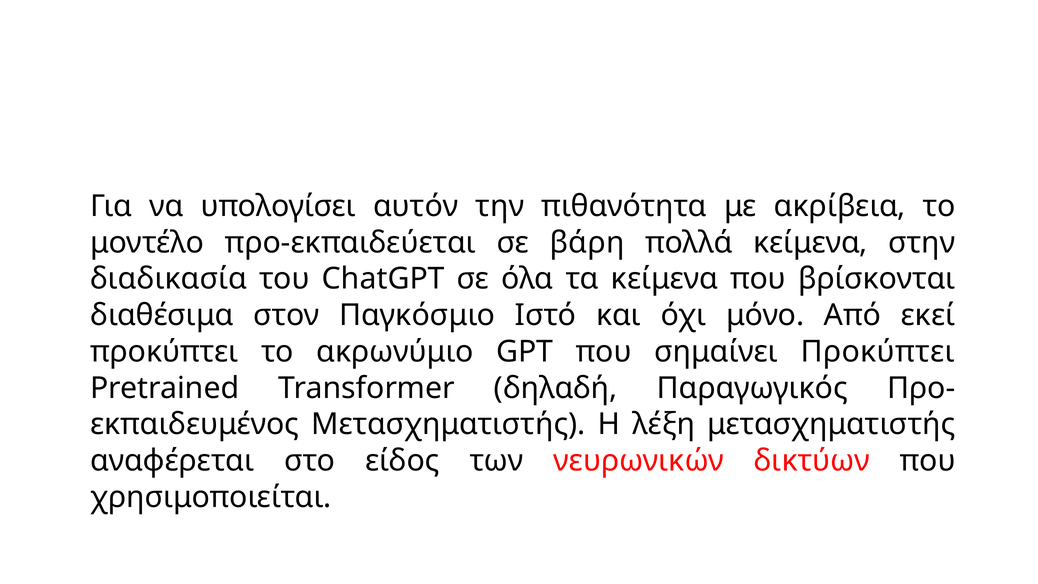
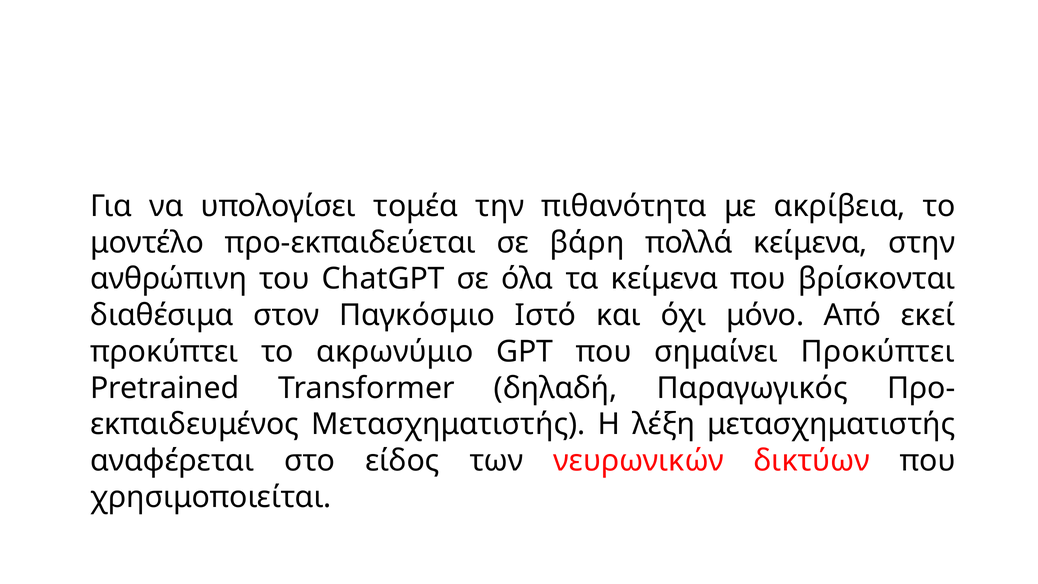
αυτόν: αυτόν -> τομέα
διαδικασία: διαδικασία -> ανθρώπινη
